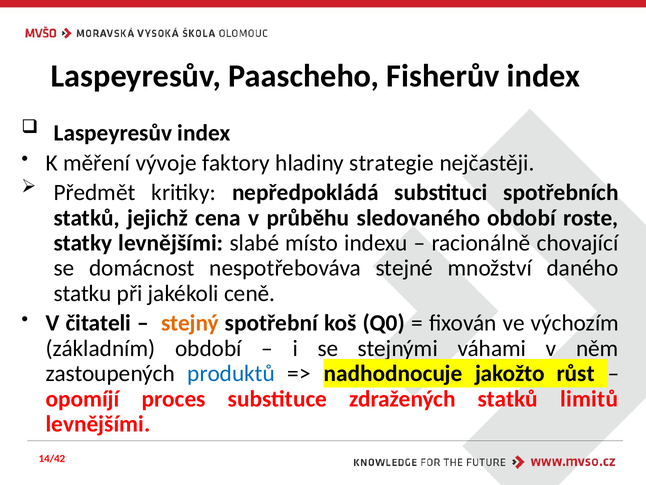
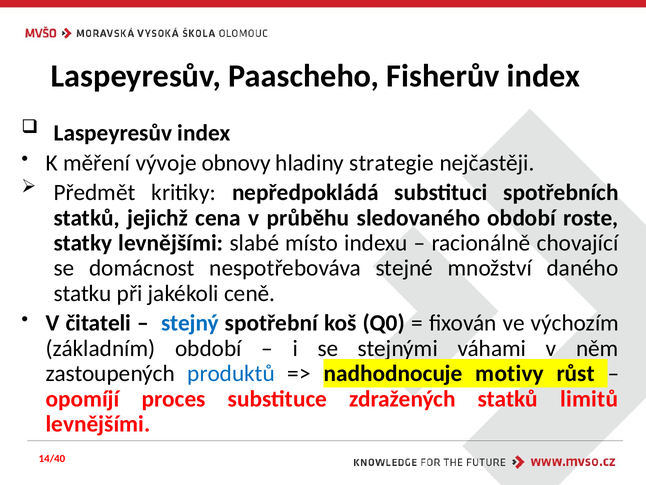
faktory: faktory -> obnovy
stejný colour: orange -> blue
jakožto: jakožto -> motivy
14/42: 14/42 -> 14/40
